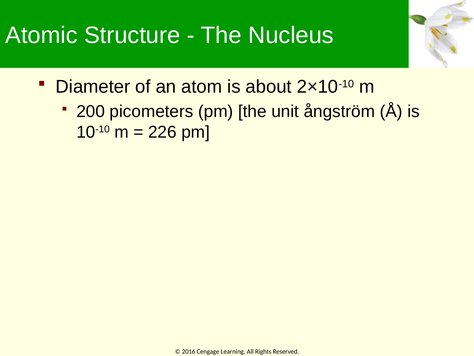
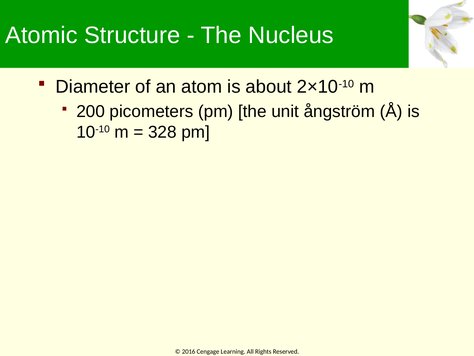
226: 226 -> 328
